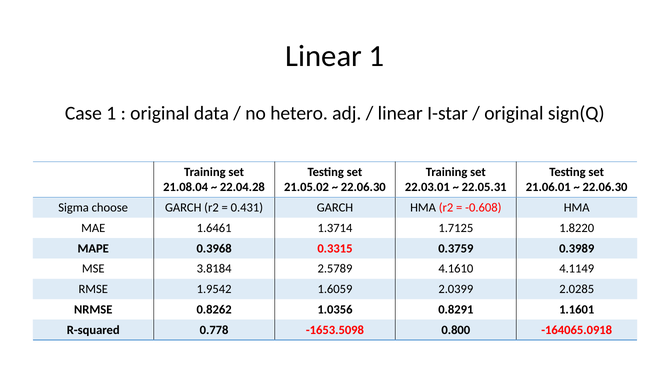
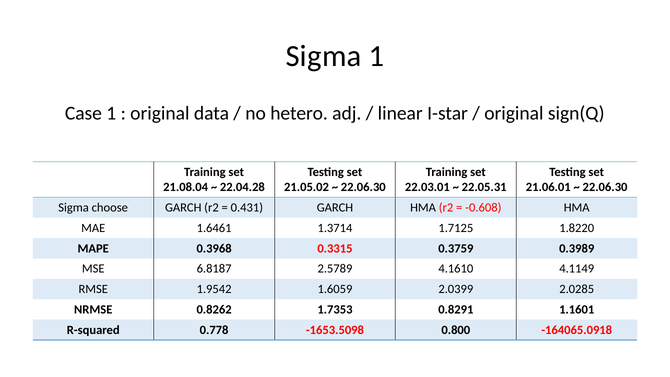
Linear at (324, 56): Linear -> Sigma
3.8184: 3.8184 -> 6.8187
1.0356: 1.0356 -> 1.7353
